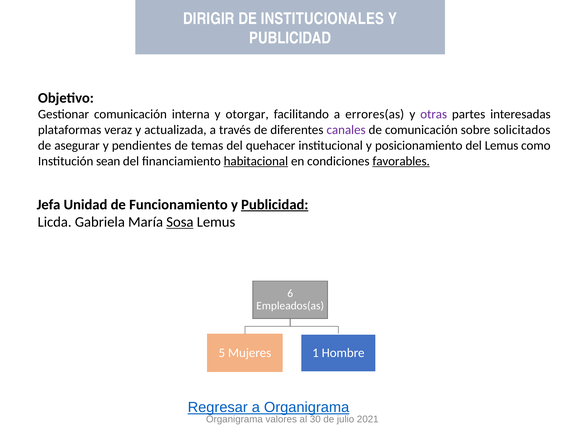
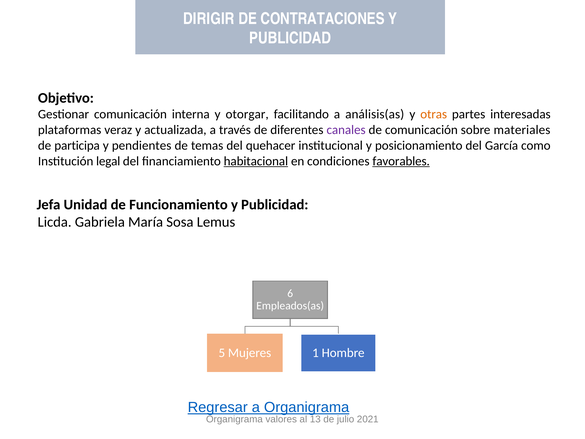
INSTITUCIONALES: INSTITUCIONALES -> CONTRATACIONES
errores(as: errores(as -> análisis(as
otras colour: purple -> orange
solicitados: solicitados -> materiales
asegurar: asegurar -> participa
del Lemus: Lemus -> García
sean: sean -> legal
Publicidad at (275, 204) underline: present -> none
Sosa underline: present -> none
30: 30 -> 13
